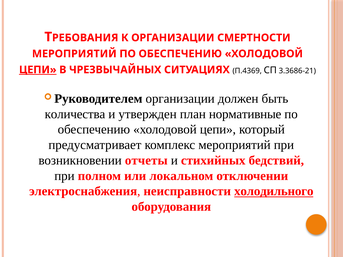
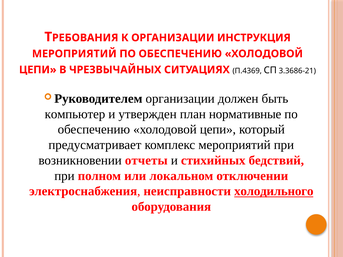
СМЕРТНОСТИ: СМЕРТНОСТИ -> ИНСТРУКЦИЯ
ЦЕПИ at (38, 70) underline: present -> none
количества: количества -> компьютер
